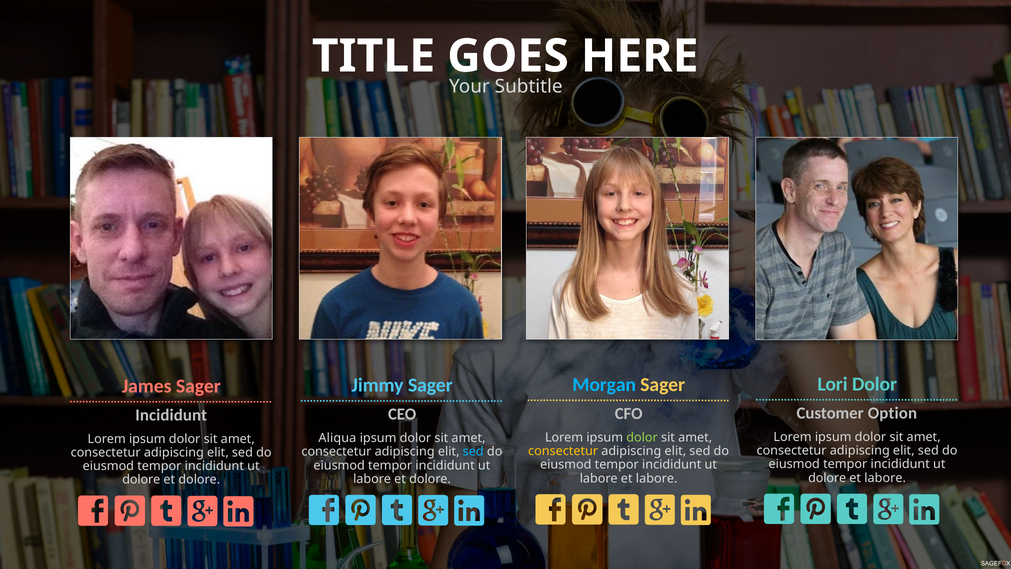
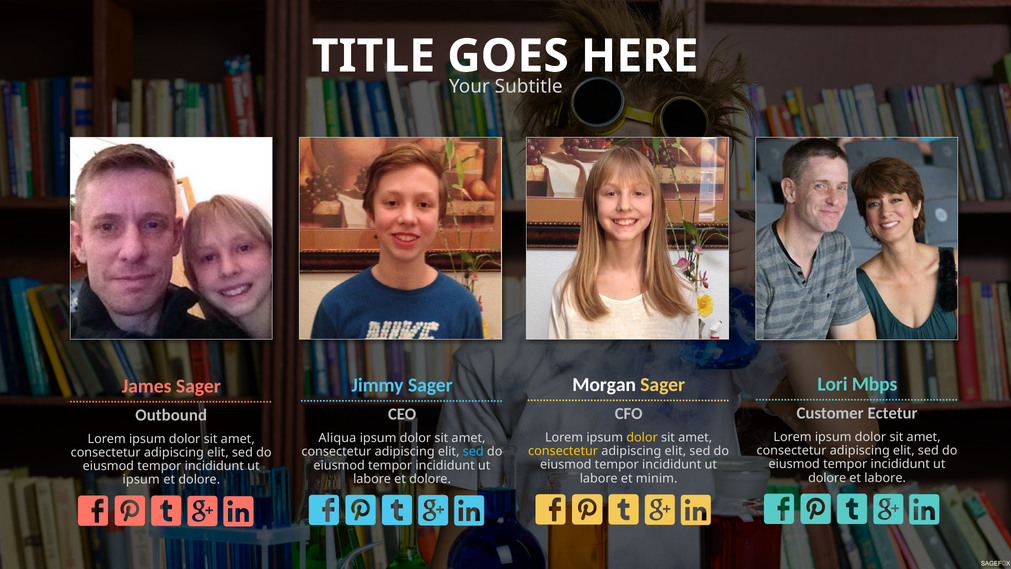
Lori Dolor: Dolor -> Mbps
Morgan colour: light blue -> white
Option: Option -> Ectetur
Incididunt at (171, 415): Incididunt -> Outbound
dolor at (642, 437) colour: light green -> yellow
labore et labore: labore -> minim
dolore at (141, 480): dolore -> ipsum
